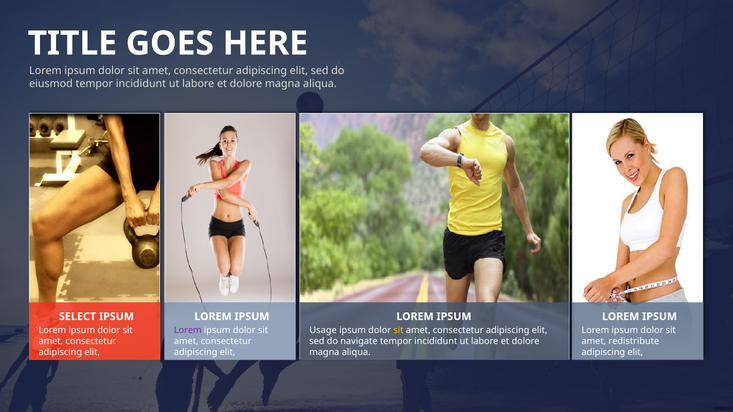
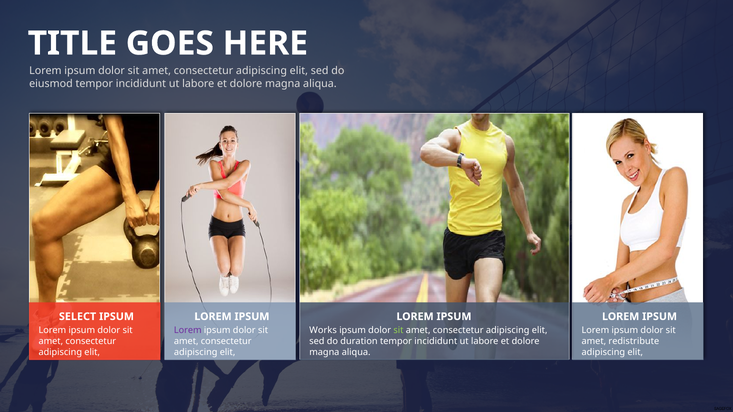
Usage: Usage -> Works
sit at (398, 330) colour: yellow -> light green
navigate: navigate -> duration
